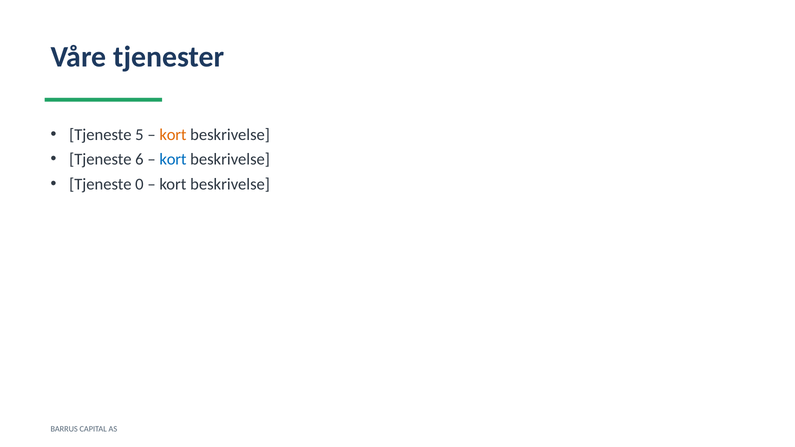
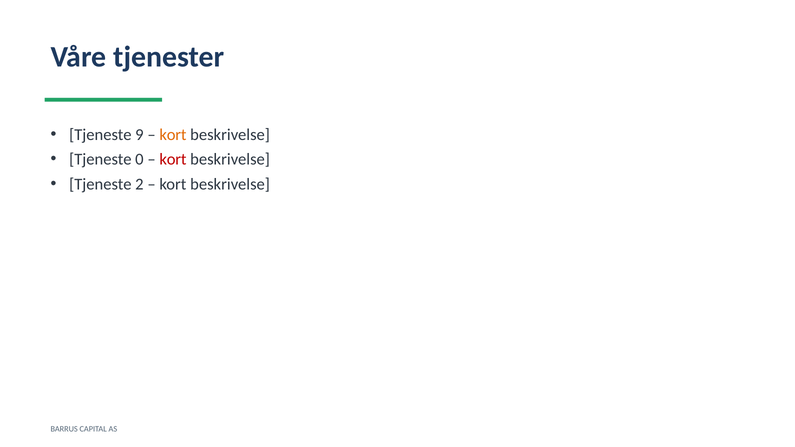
5: 5 -> 9
6: 6 -> 0
kort at (173, 160) colour: blue -> red
0: 0 -> 2
